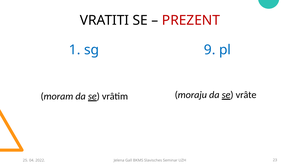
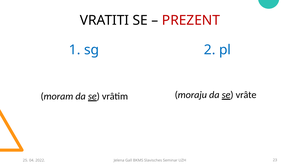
9: 9 -> 2
